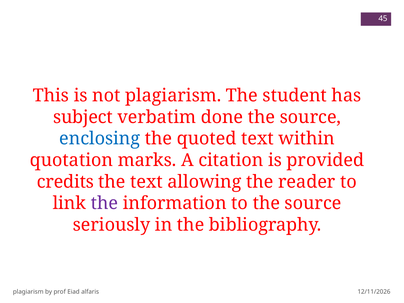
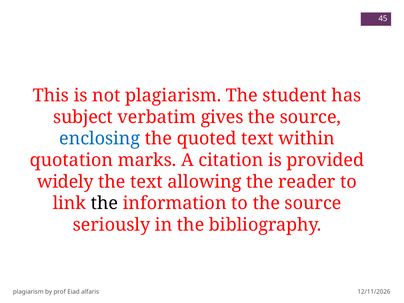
done: done -> gives
credits: credits -> widely
the at (104, 203) colour: purple -> black
